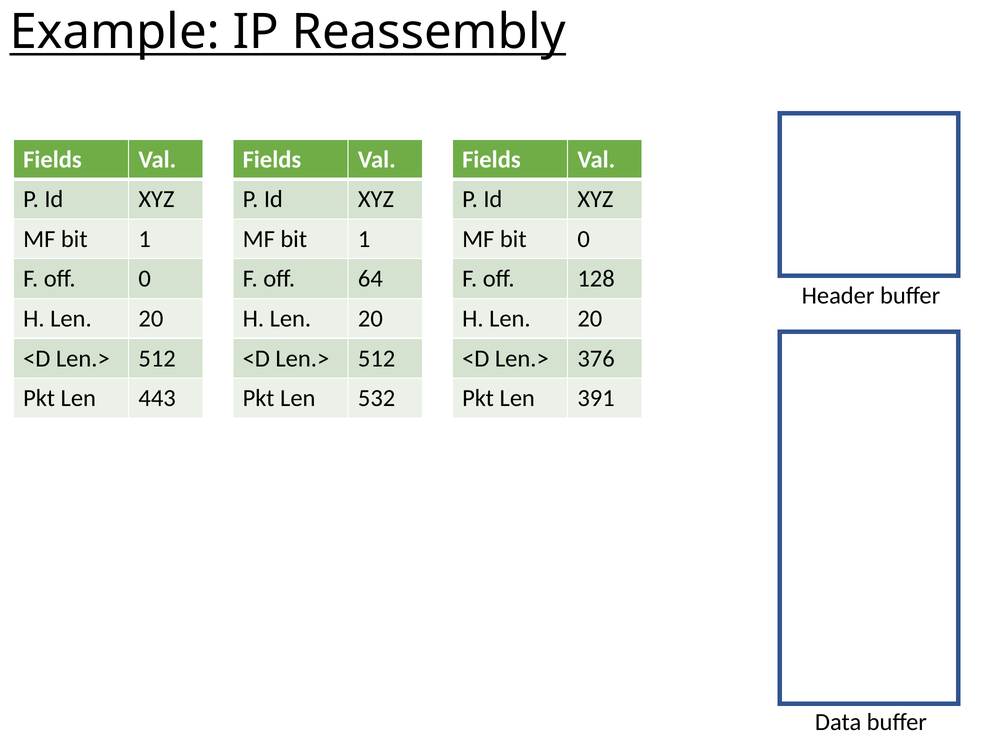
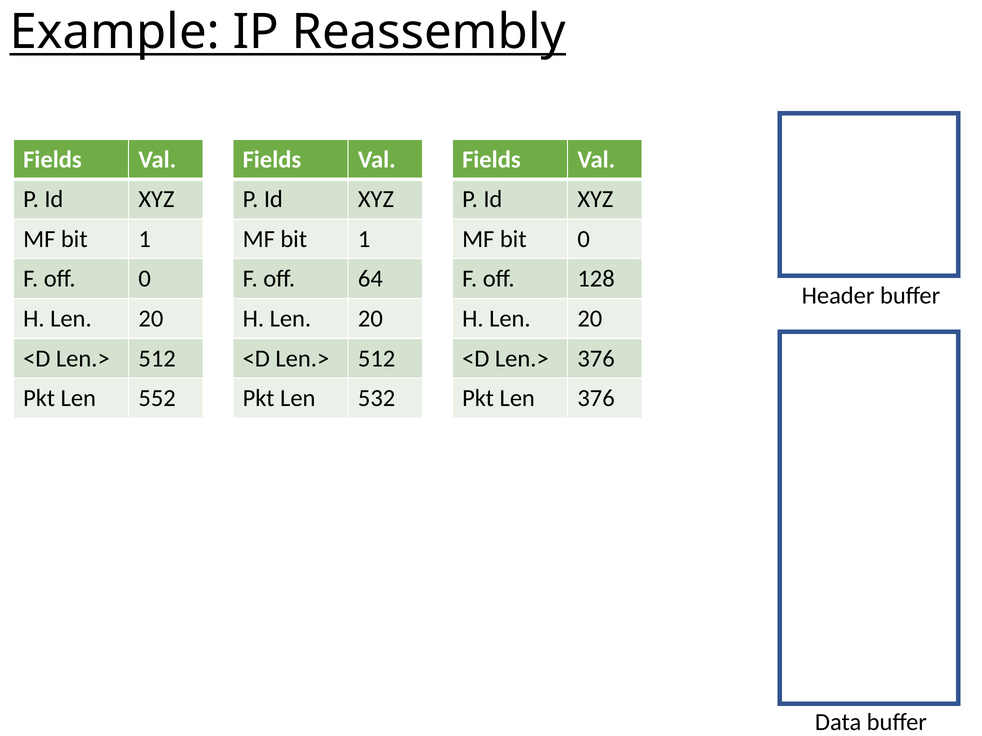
443: 443 -> 552
Len 391: 391 -> 376
